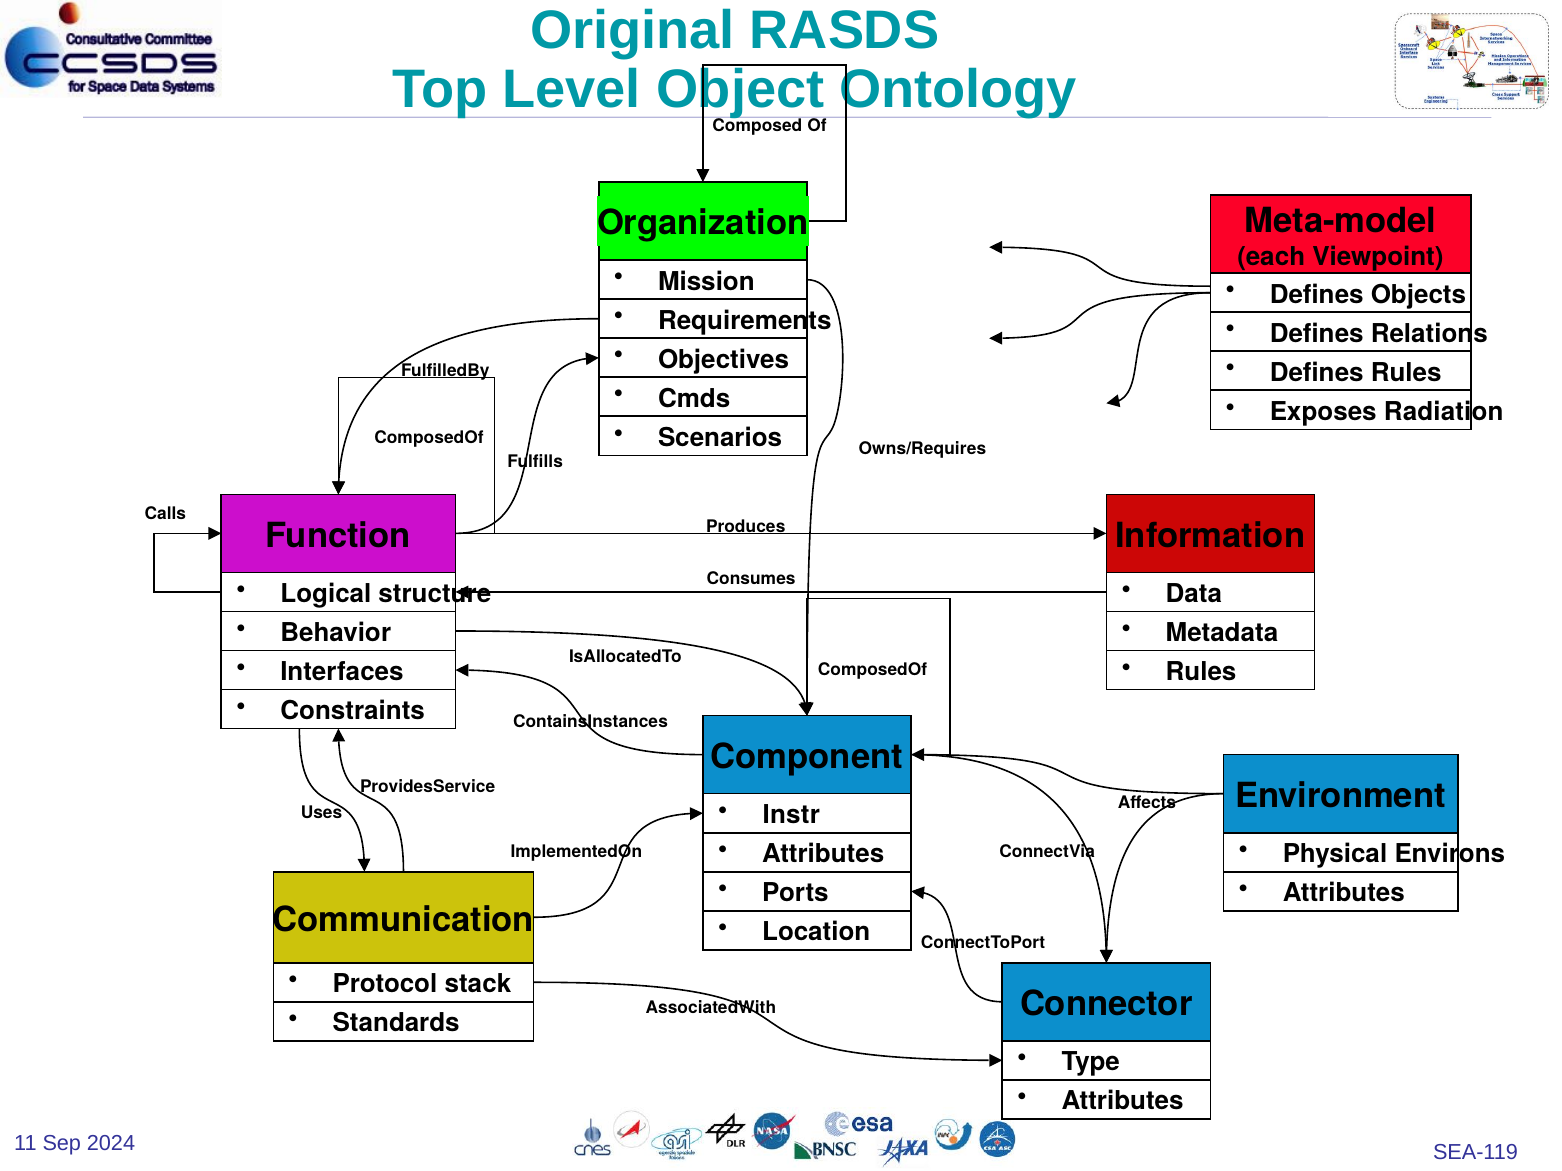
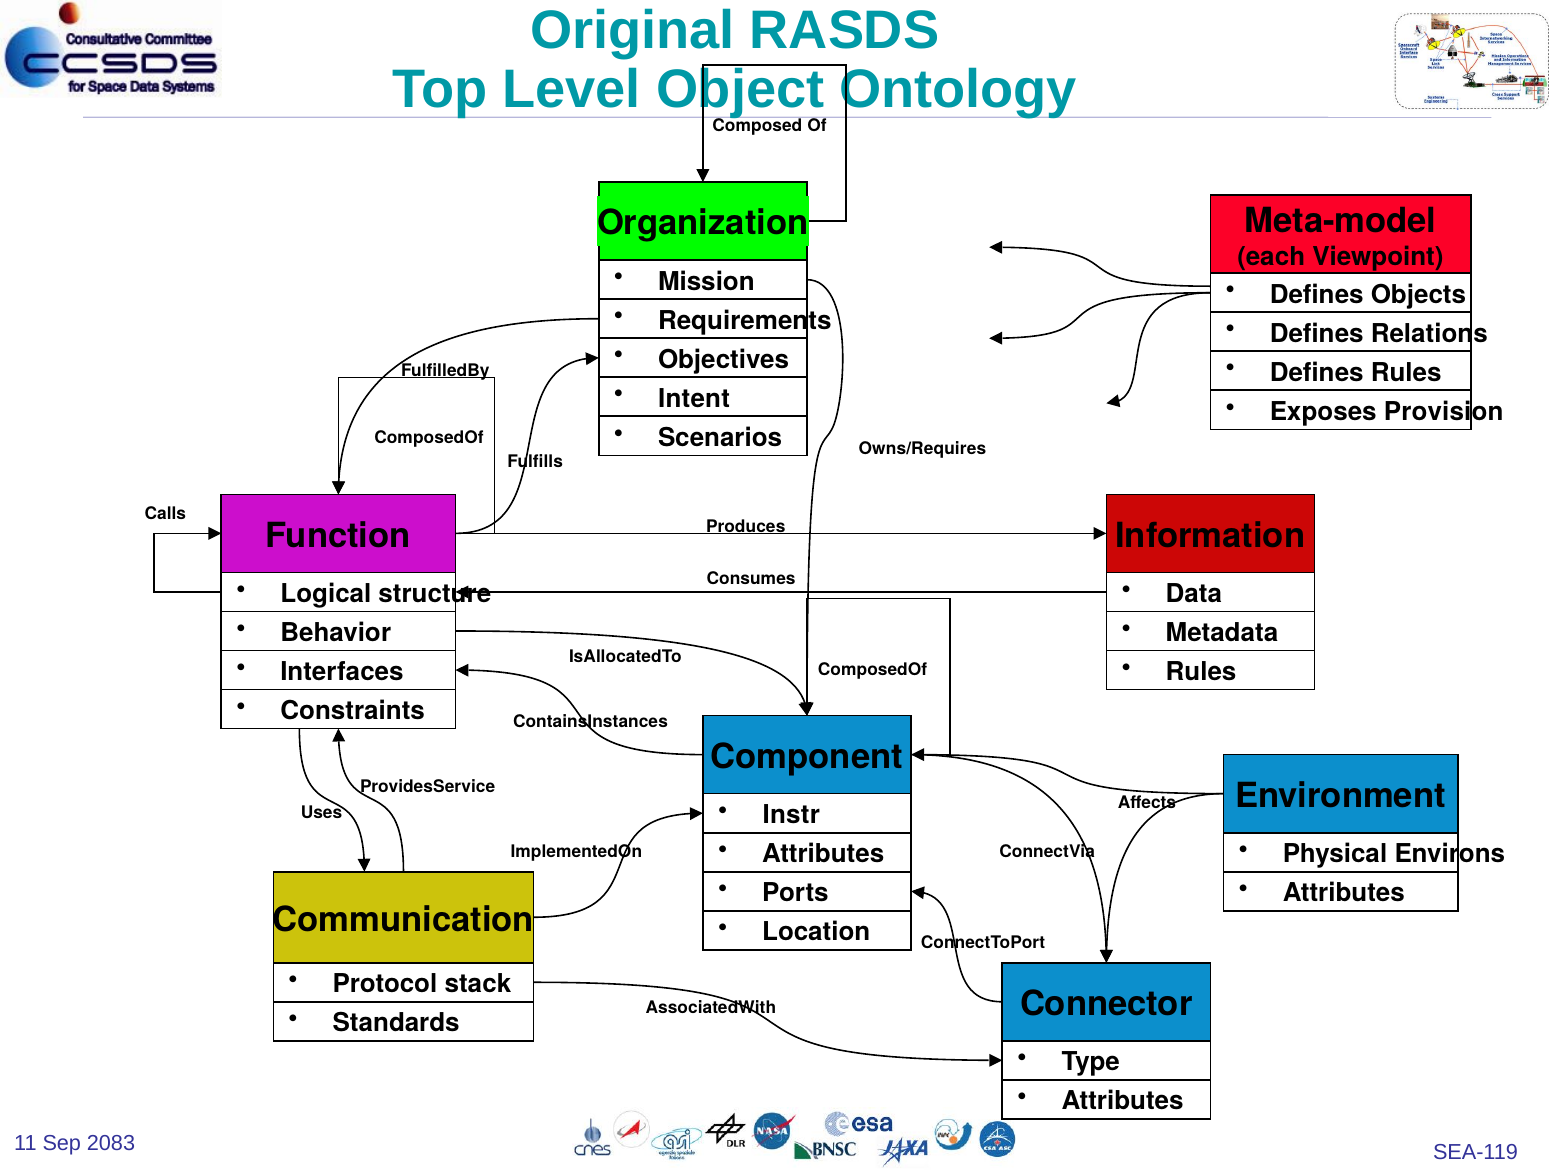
Cmds: Cmds -> Intent
Radiation: Radiation -> Provision
2024: 2024 -> 2083
